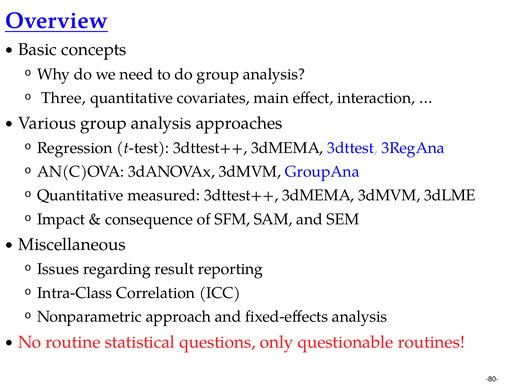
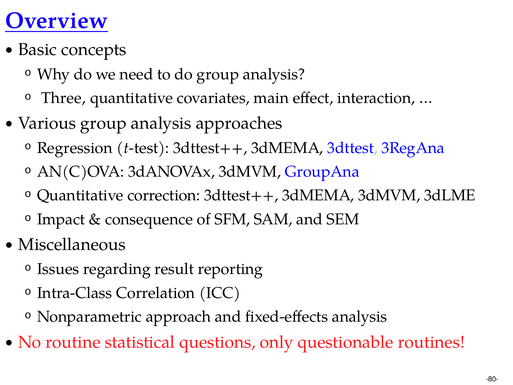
measured: measured -> correction
